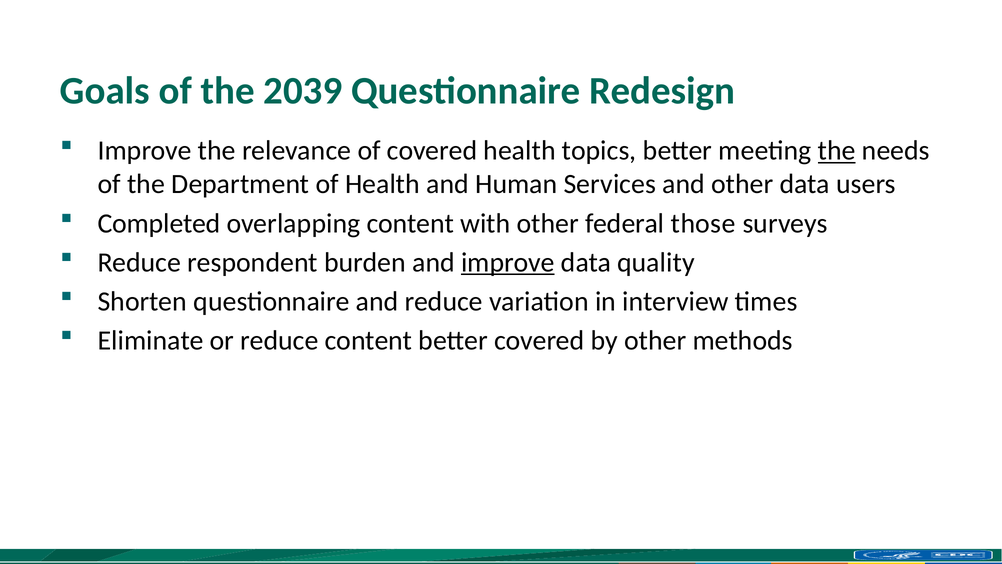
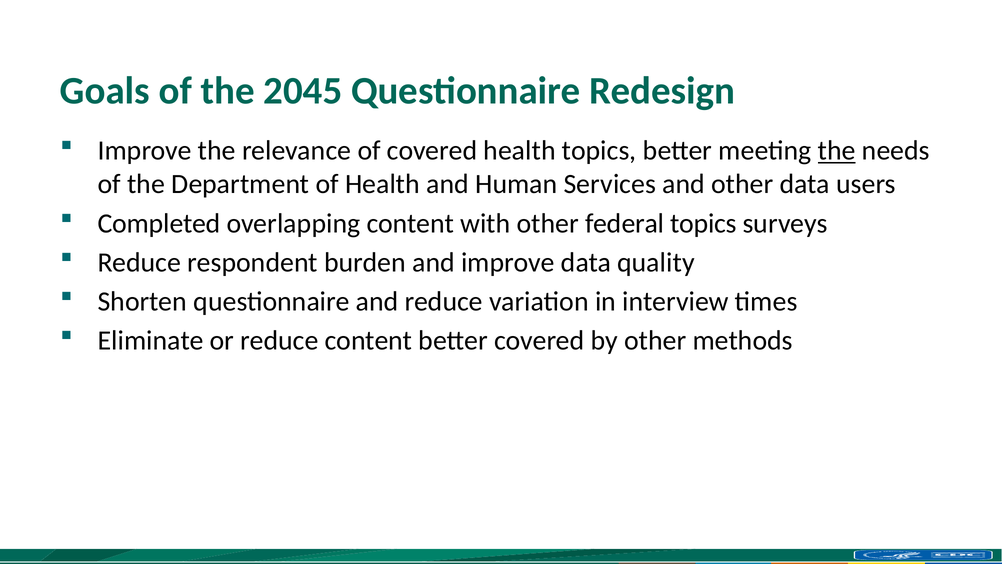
2039: 2039 -> 2045
federal those: those -> topics
improve at (508, 262) underline: present -> none
